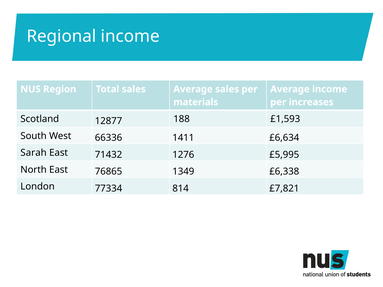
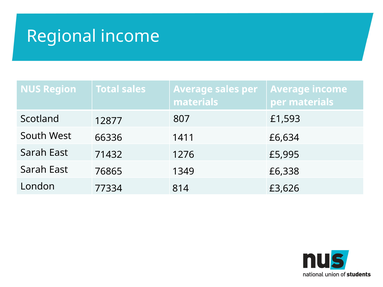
increases at (311, 102): increases -> materials
188: 188 -> 807
North at (34, 170): North -> Sarah
£7,821: £7,821 -> £3,626
